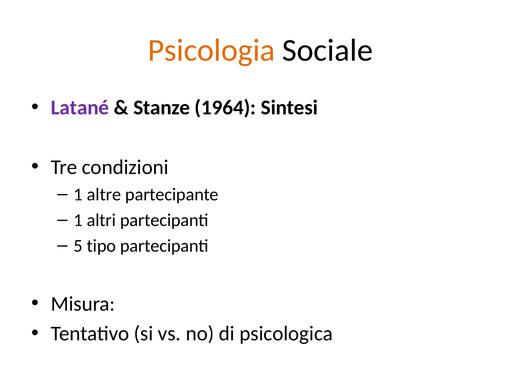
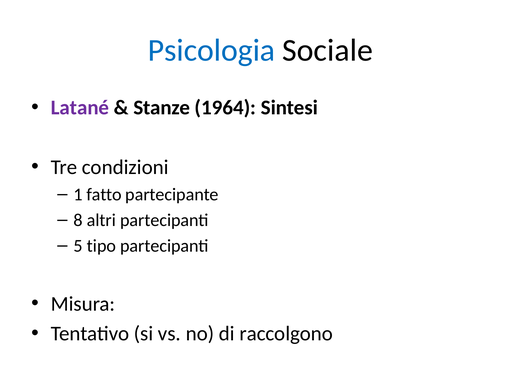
Psicologia colour: orange -> blue
altre: altre -> fatto
1 at (78, 221): 1 -> 8
psicologica: psicologica -> raccolgono
